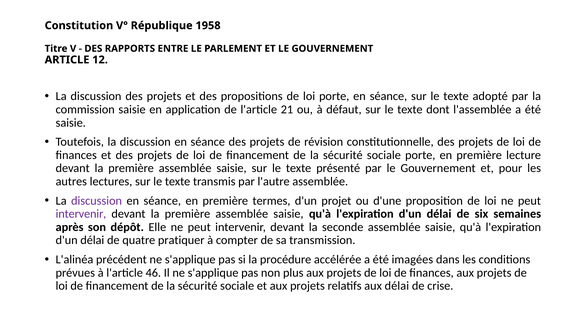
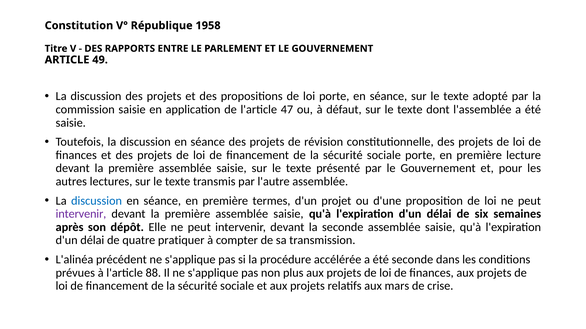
12: 12 -> 49
21: 21 -> 47
discussion at (97, 201) colour: purple -> blue
été imagées: imagées -> seconde
46: 46 -> 88
aux délai: délai -> mars
